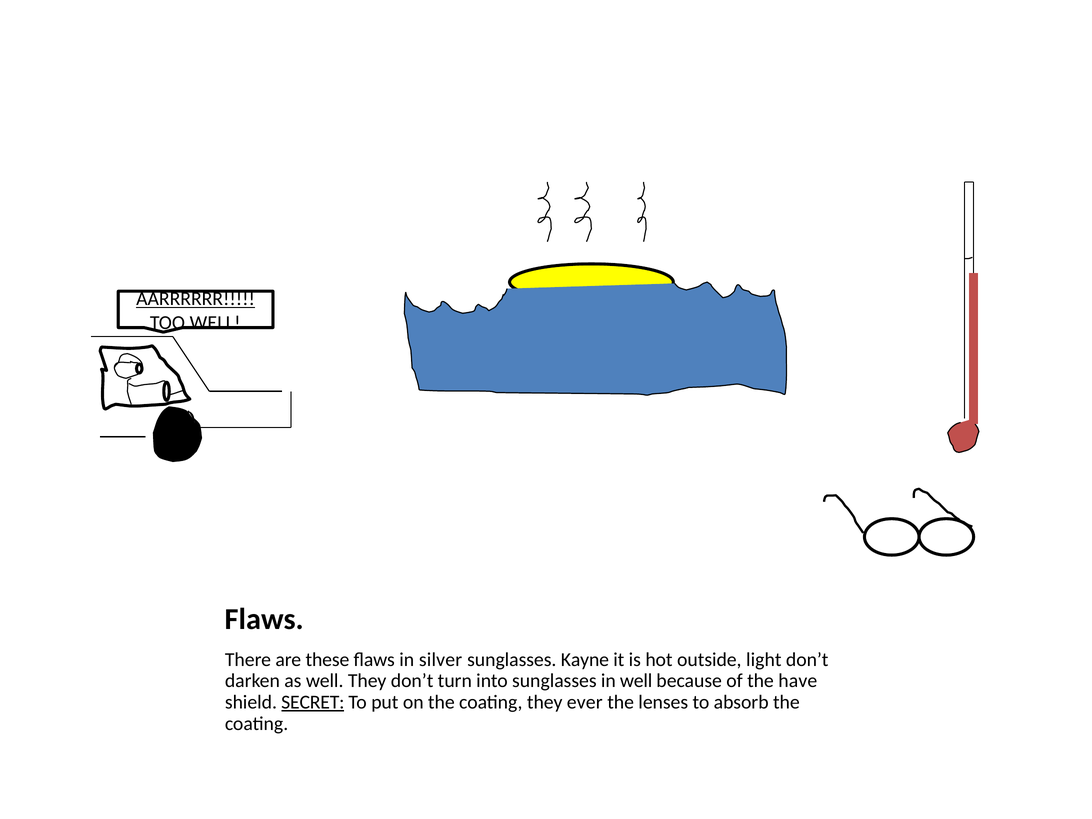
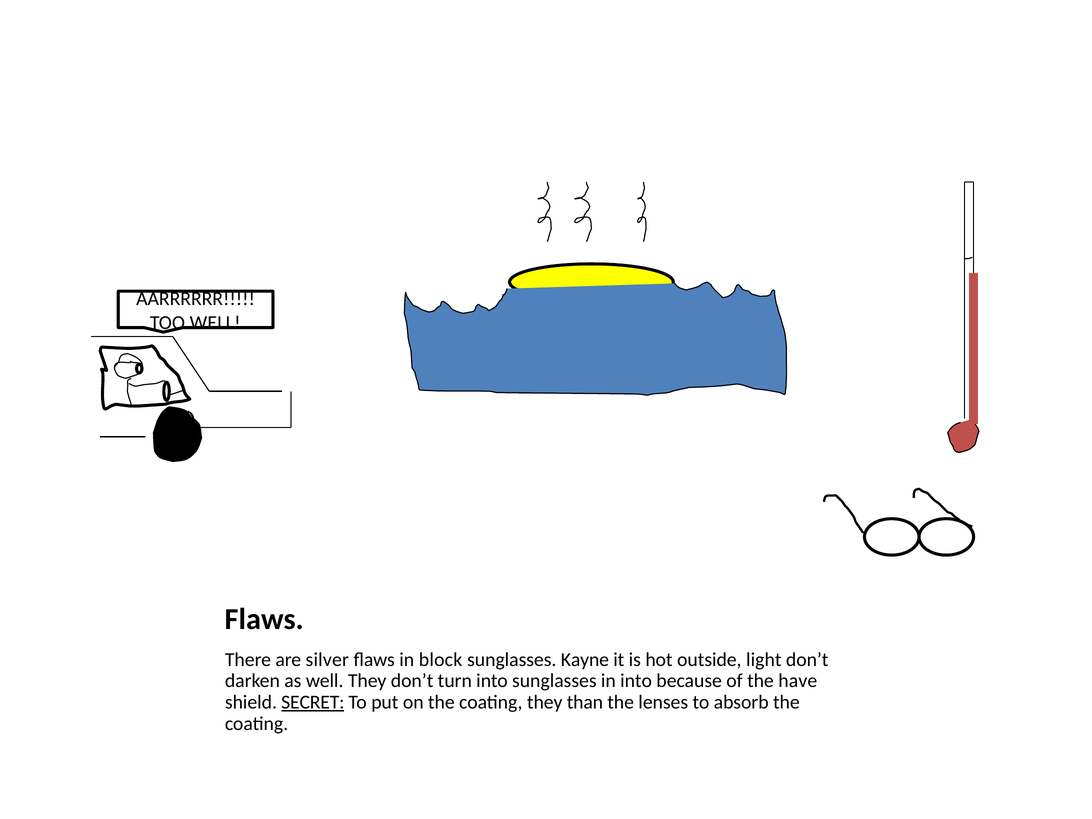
AARRRRRR underline: present -> none
these: these -> silver
silver: silver -> block
in well: well -> into
ever: ever -> than
